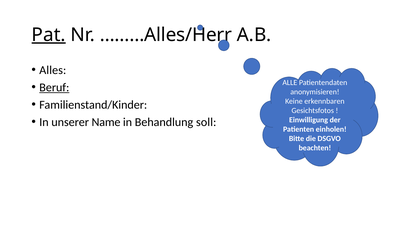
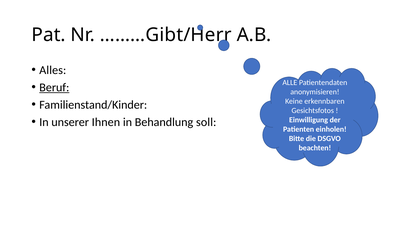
Pat underline: present -> none
………Alles/Herr: ………Alles/Herr -> ………Gibt/Herr
Name: Name -> Ihnen
